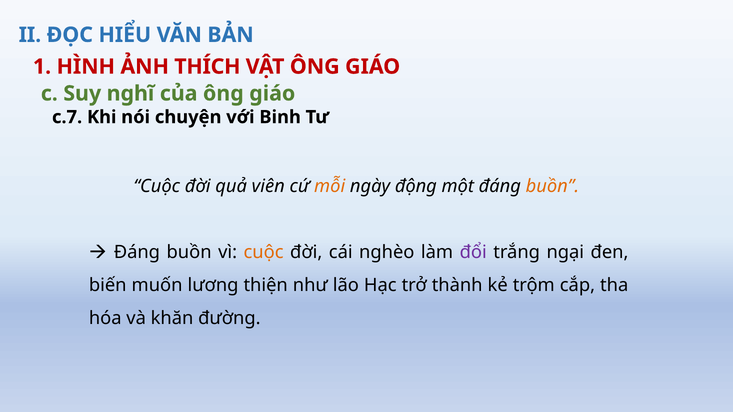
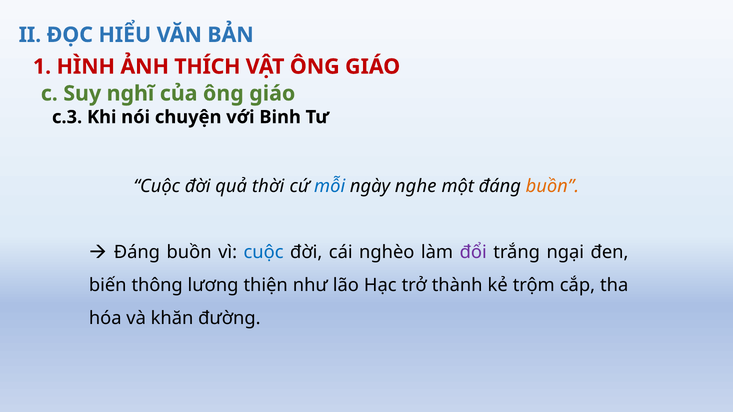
c.7: c.7 -> c.3
viên: viên -> thời
mỗi colour: orange -> blue
động: động -> nghe
cuộc at (264, 252) colour: orange -> blue
muốn: muốn -> thông
